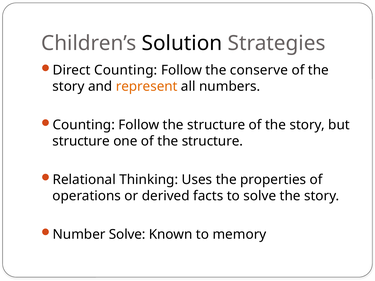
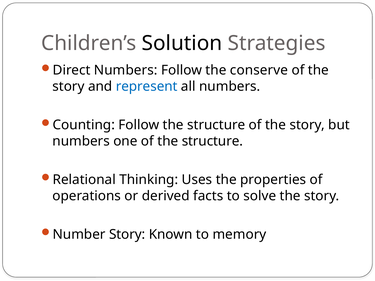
Direct Counting: Counting -> Numbers
represent colour: orange -> blue
structure at (81, 141): structure -> numbers
Number Solve: Solve -> Story
